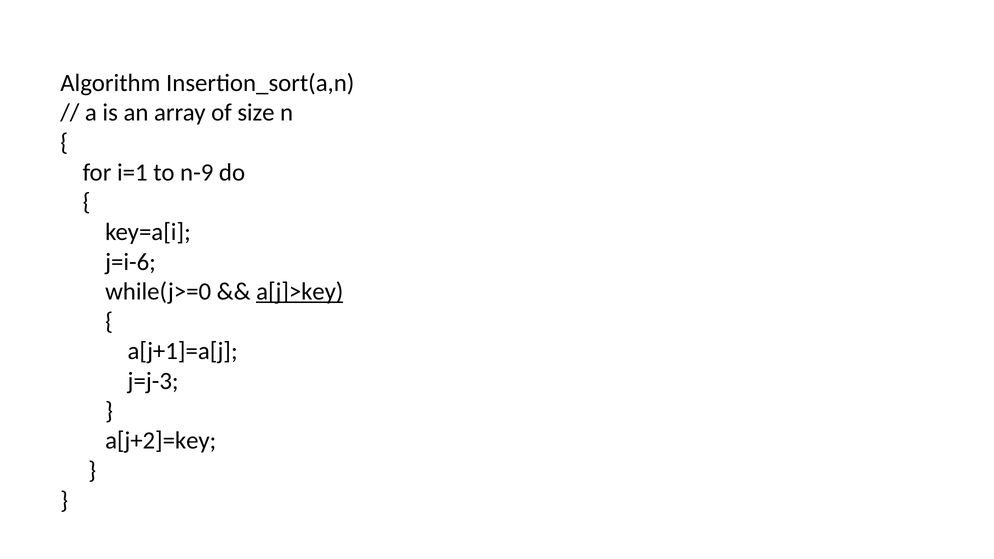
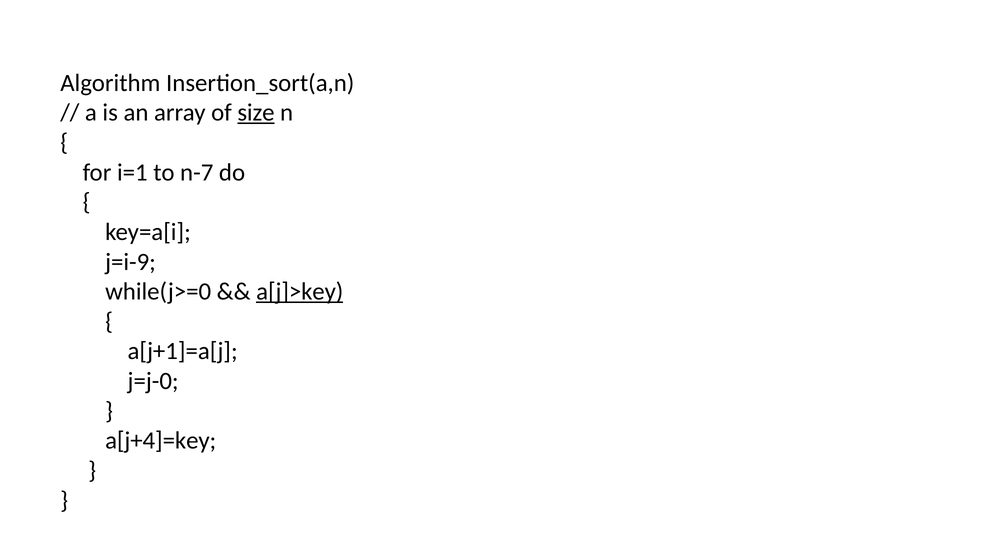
size underline: none -> present
n-9: n-9 -> n-7
j=i-6: j=i-6 -> j=i-9
j=j-3: j=j-3 -> j=j-0
a[j+2]=key: a[j+2]=key -> a[j+4]=key
